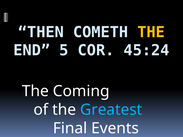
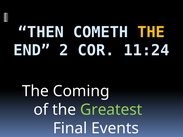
5: 5 -> 2
45:24: 45:24 -> 11:24
Greatest colour: light blue -> light green
